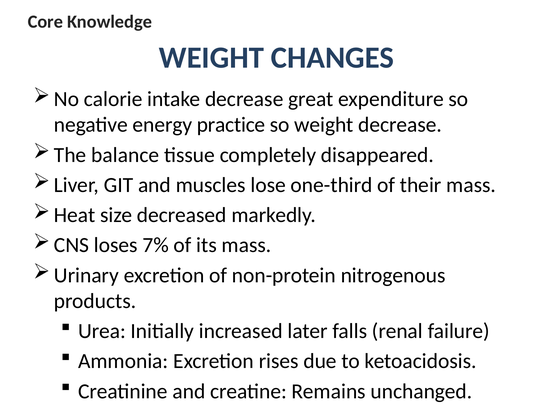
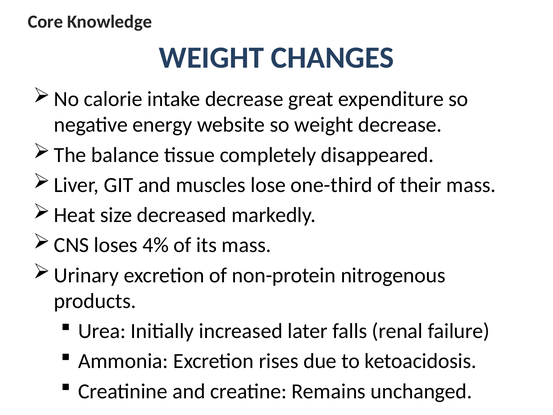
practice: practice -> website
7%: 7% -> 4%
